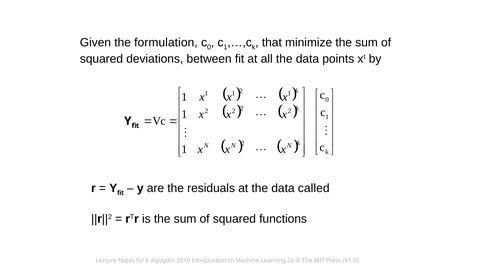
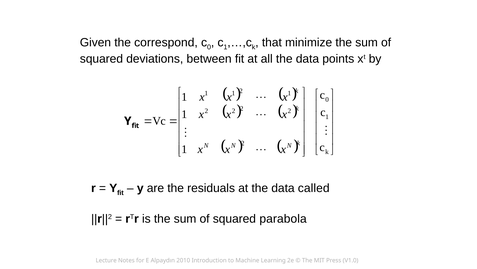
formulation: formulation -> correspond
functions: functions -> parabola
